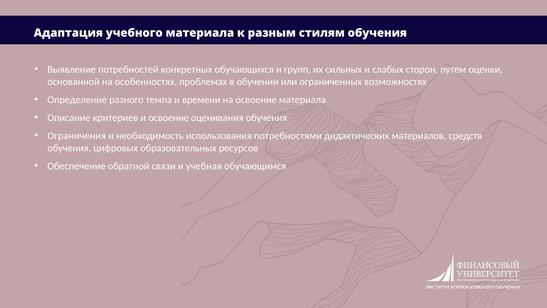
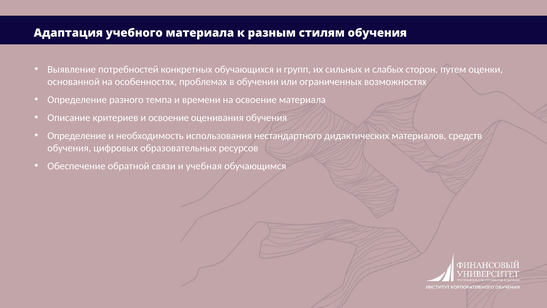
Ограничения at (77, 136): Ограничения -> Определение
потребностями: потребностями -> нестандартного
